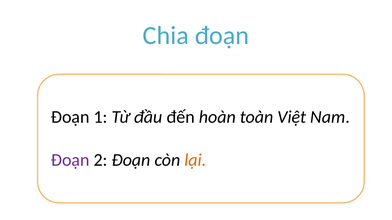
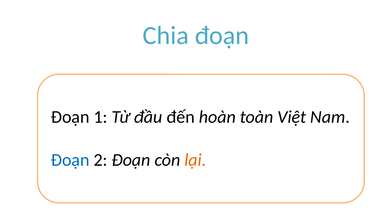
Đoạn at (70, 160) colour: purple -> blue
